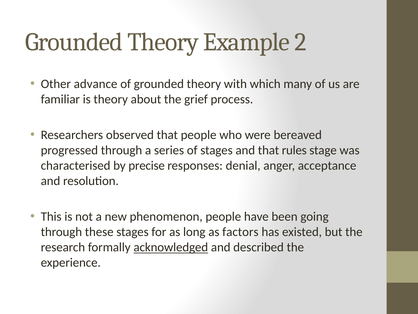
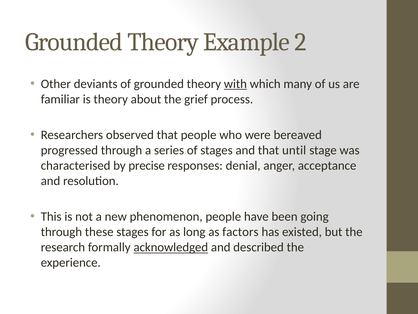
advance: advance -> deviants
with underline: none -> present
rules: rules -> until
